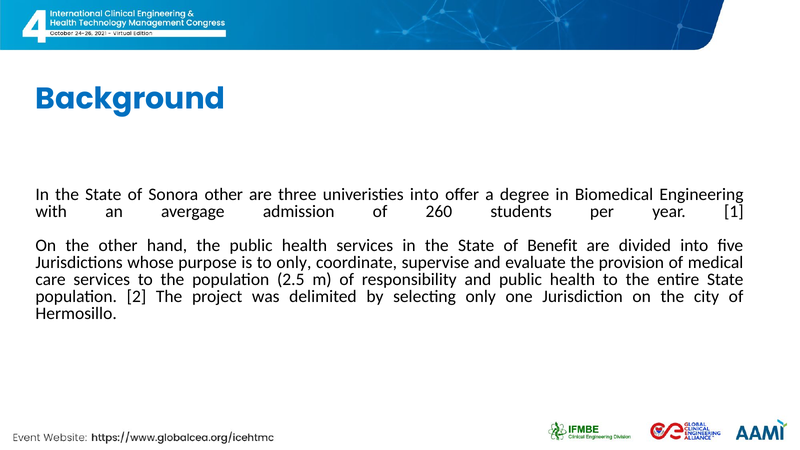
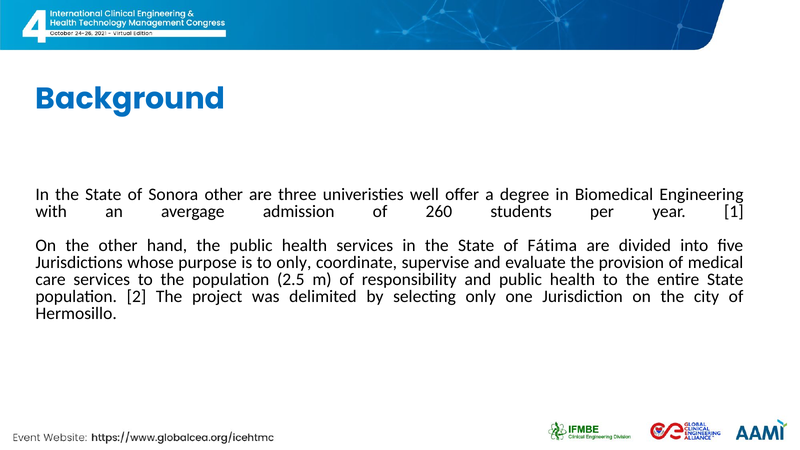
univeristies into: into -> well
Benefit: Benefit -> Fátima
